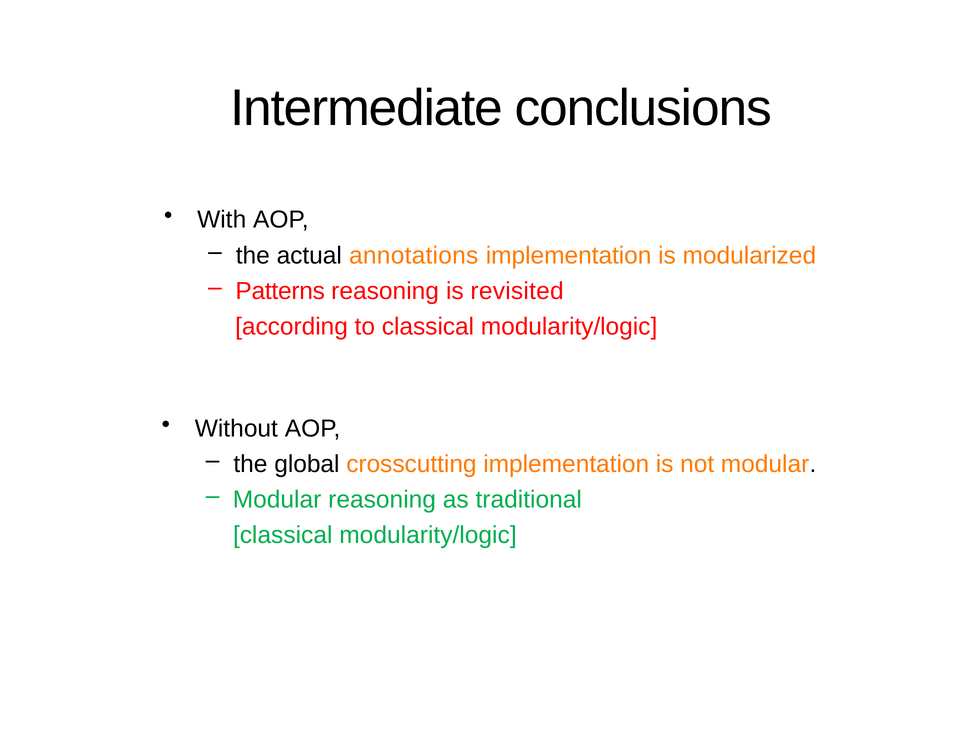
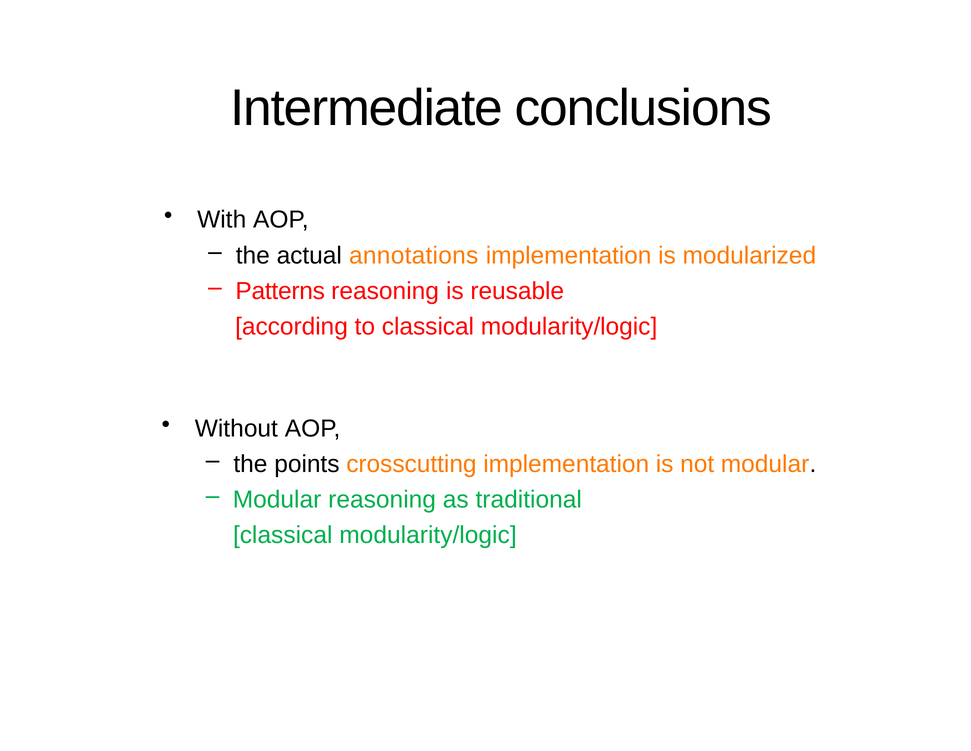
revisited: revisited -> reusable
global: global -> points
